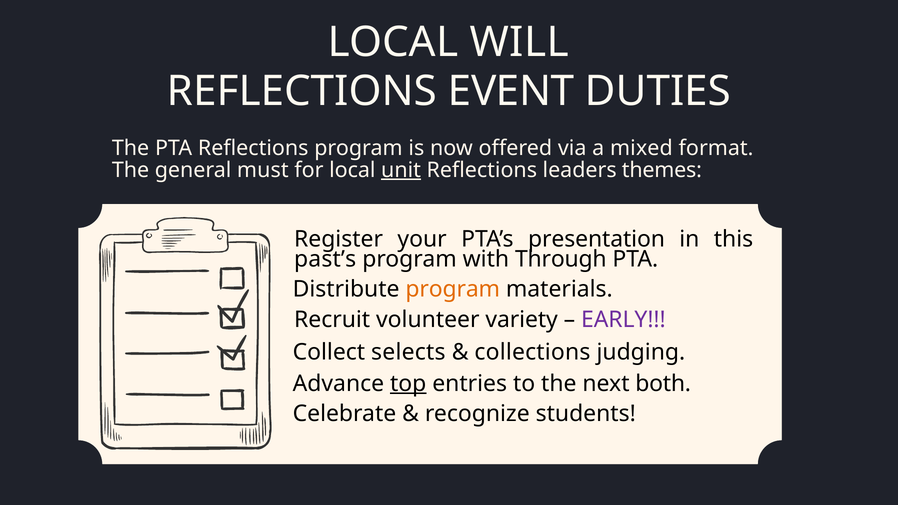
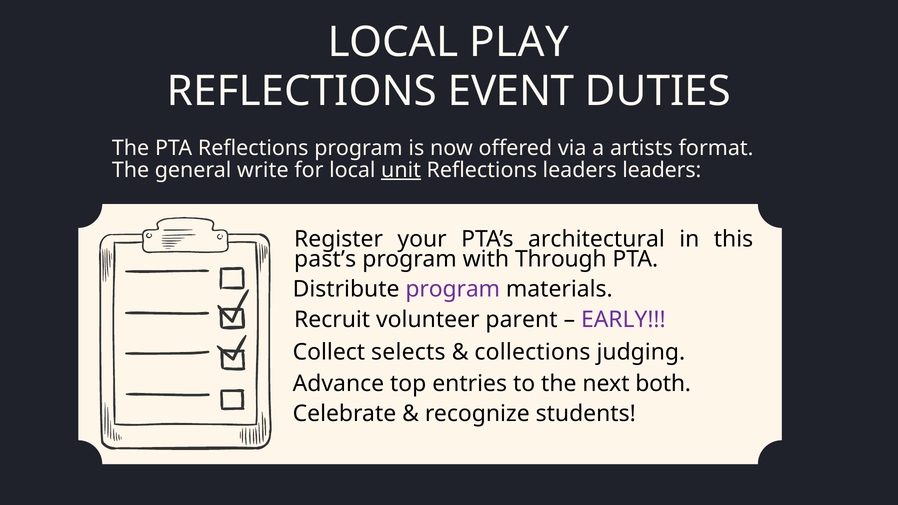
WILL: WILL -> PLAY
mixed: mixed -> artists
must: must -> write
leaders themes: themes -> leaders
presentation: presentation -> architectural
program at (453, 289) colour: orange -> purple
variety: variety -> parent
top underline: present -> none
